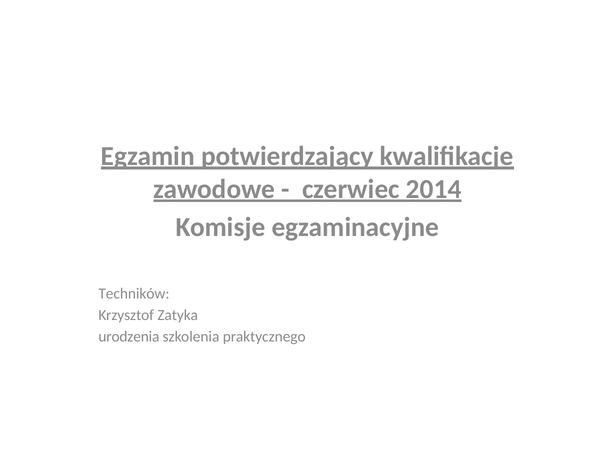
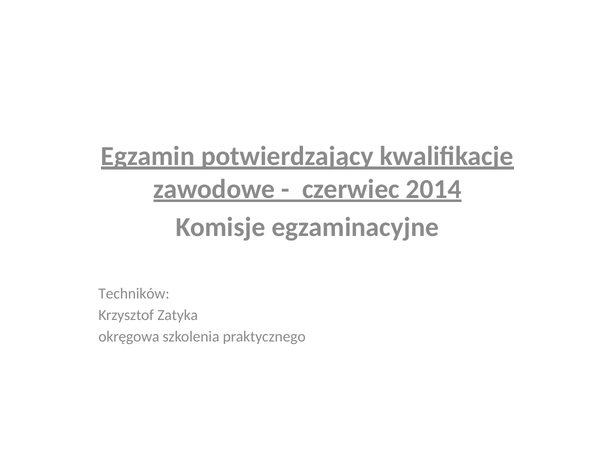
urodzenia: urodzenia -> okręgowa
